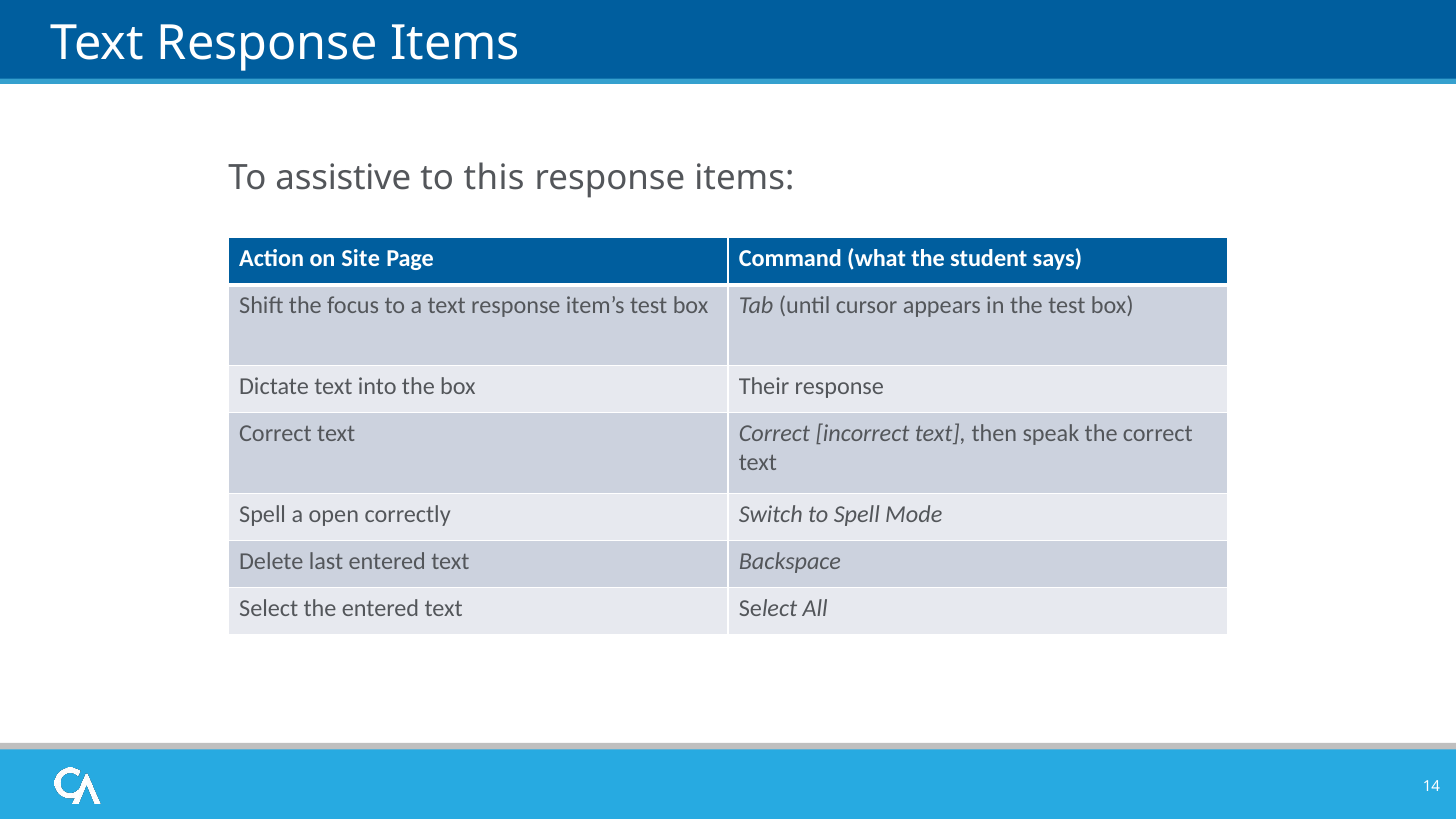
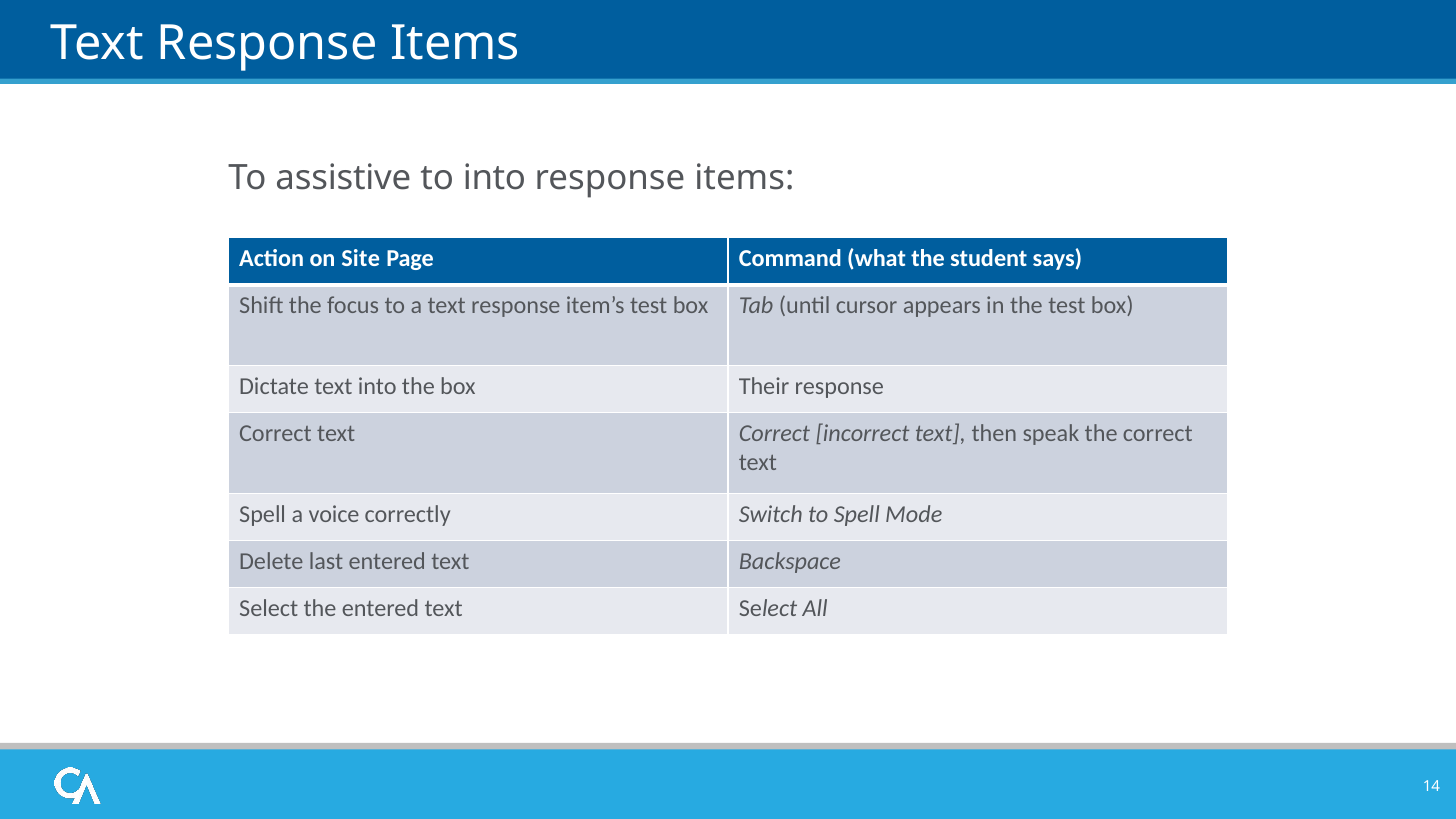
to this: this -> into
open: open -> voice
